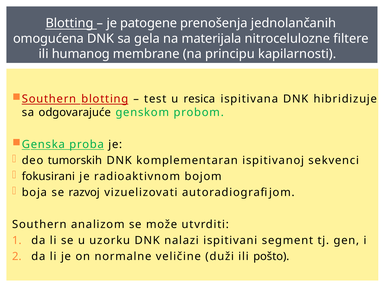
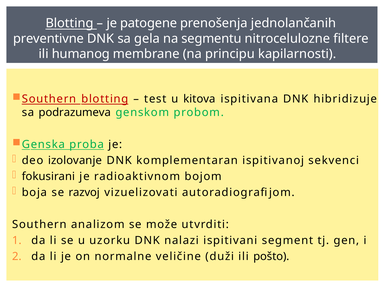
omogućena: omogućena -> preventivne
materijala: materijala -> segmentu
resica: resica -> kitova
odgovarajuće: odgovarajuće -> podrazumeva
tumorskih: tumorskih -> izolovanje
